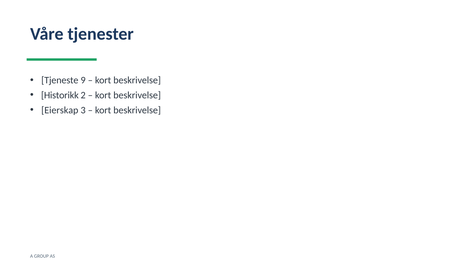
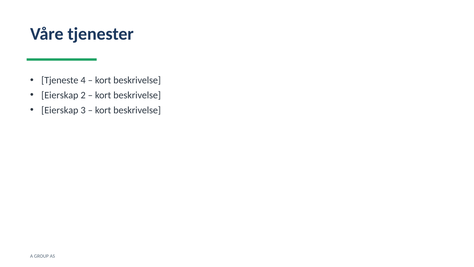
9: 9 -> 4
Historikk at (60, 95): Historikk -> Eierskap
